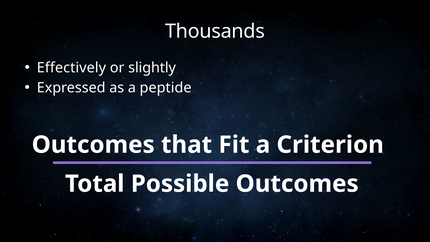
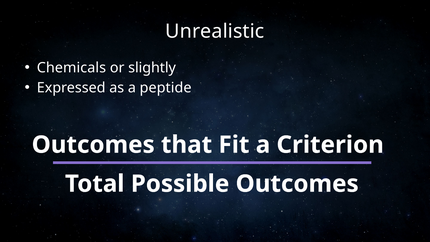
Thousands: Thousands -> Unrealistic
Effectively: Effectively -> Chemicals
